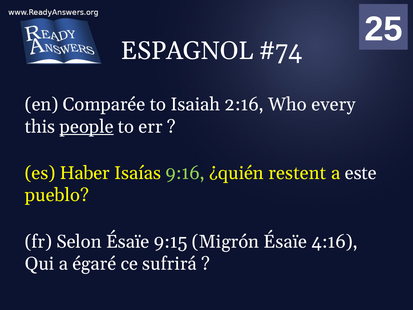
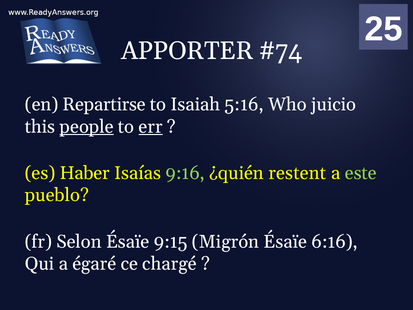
ESPAGNOL: ESPAGNOL -> APPORTER
Comparée: Comparée -> Repartirse
2:16: 2:16 -> 5:16
every: every -> juicio
err underline: none -> present
este colour: white -> light green
4:16: 4:16 -> 6:16
sufrirá: sufrirá -> chargé
